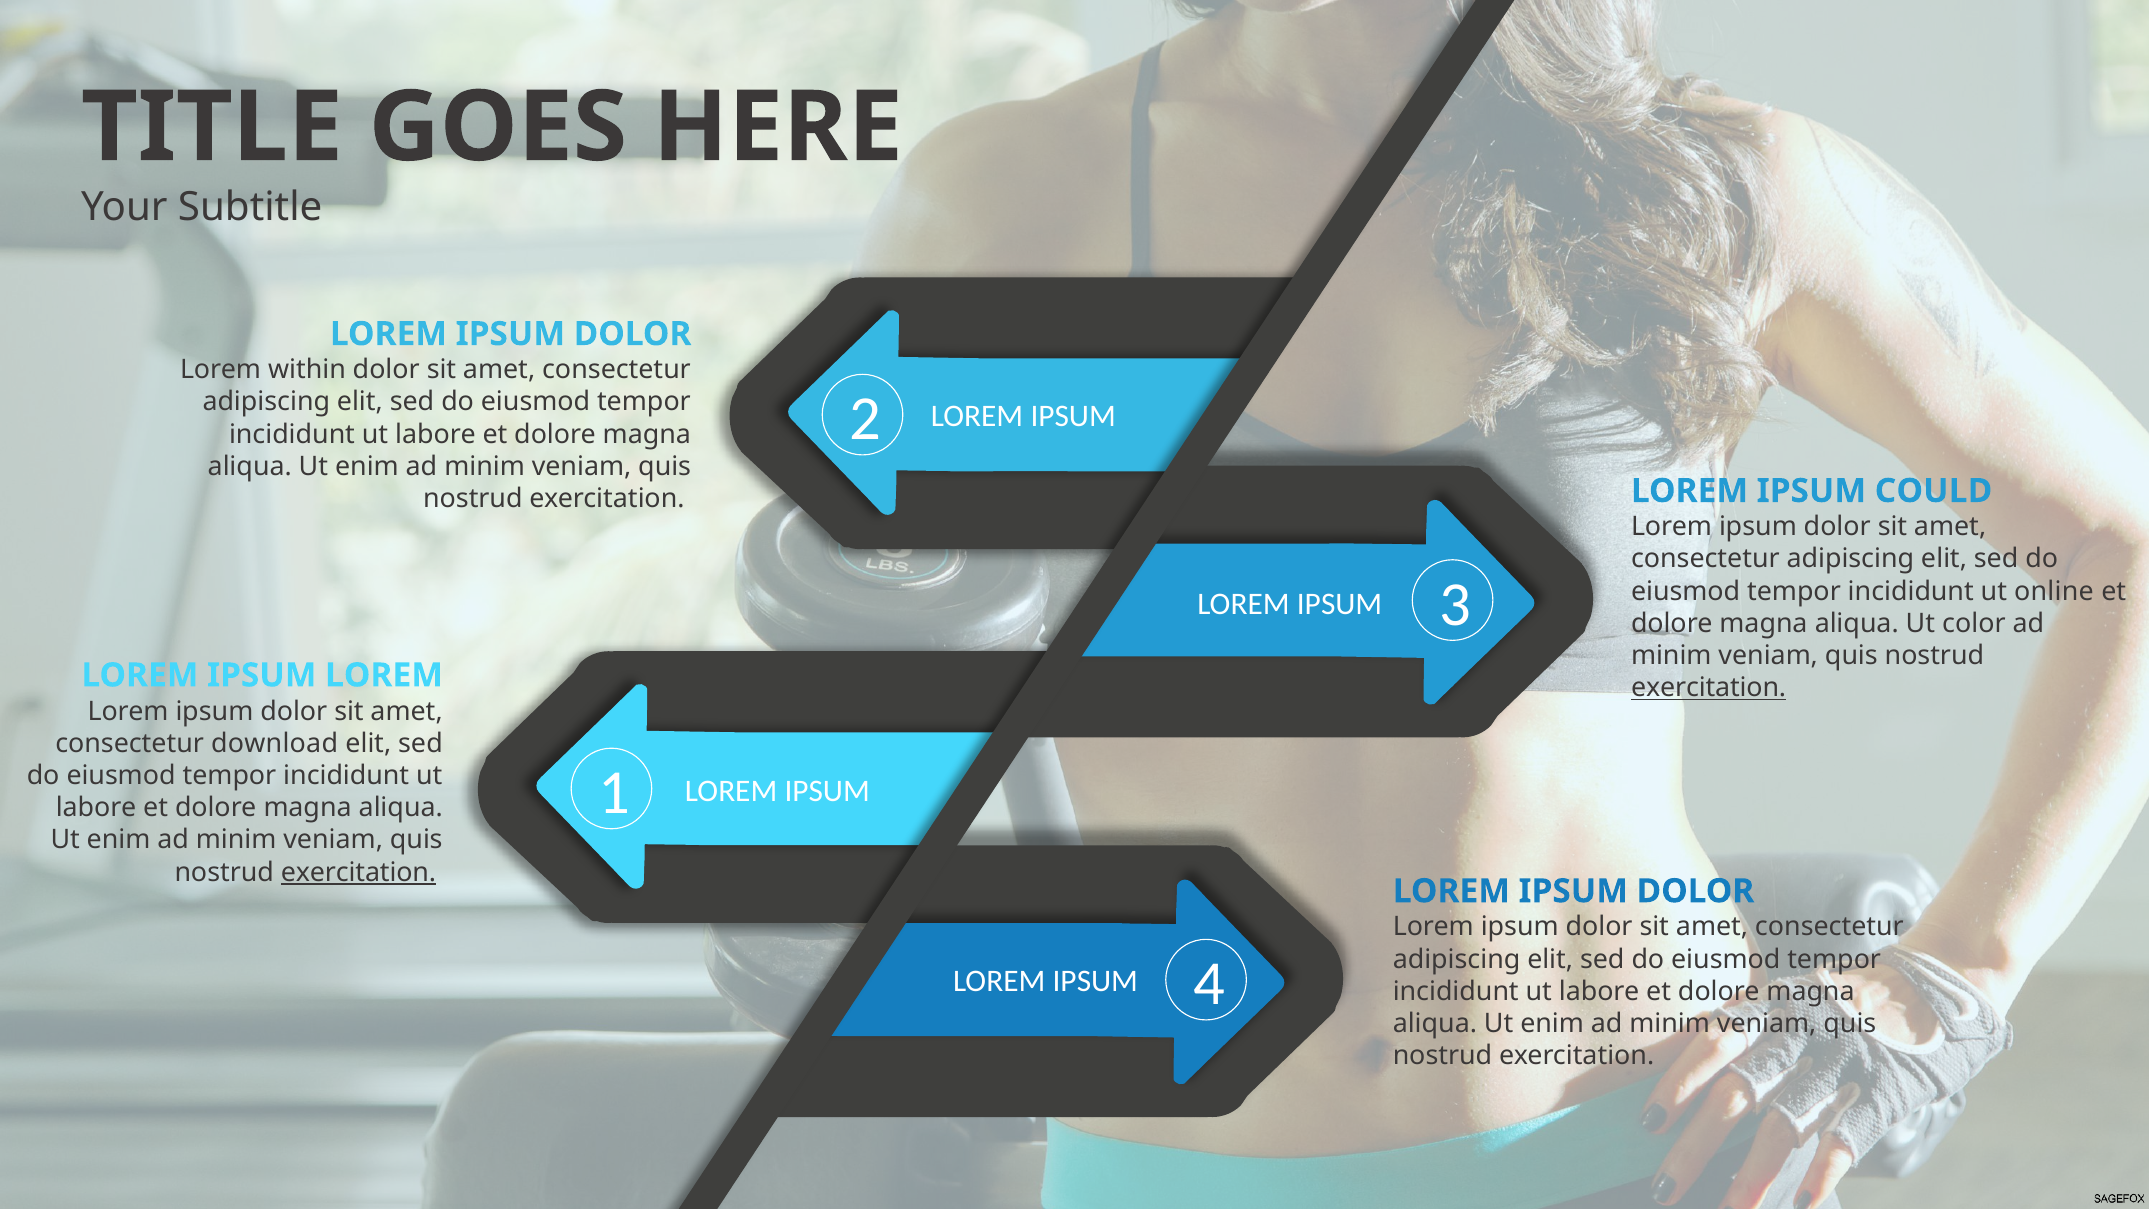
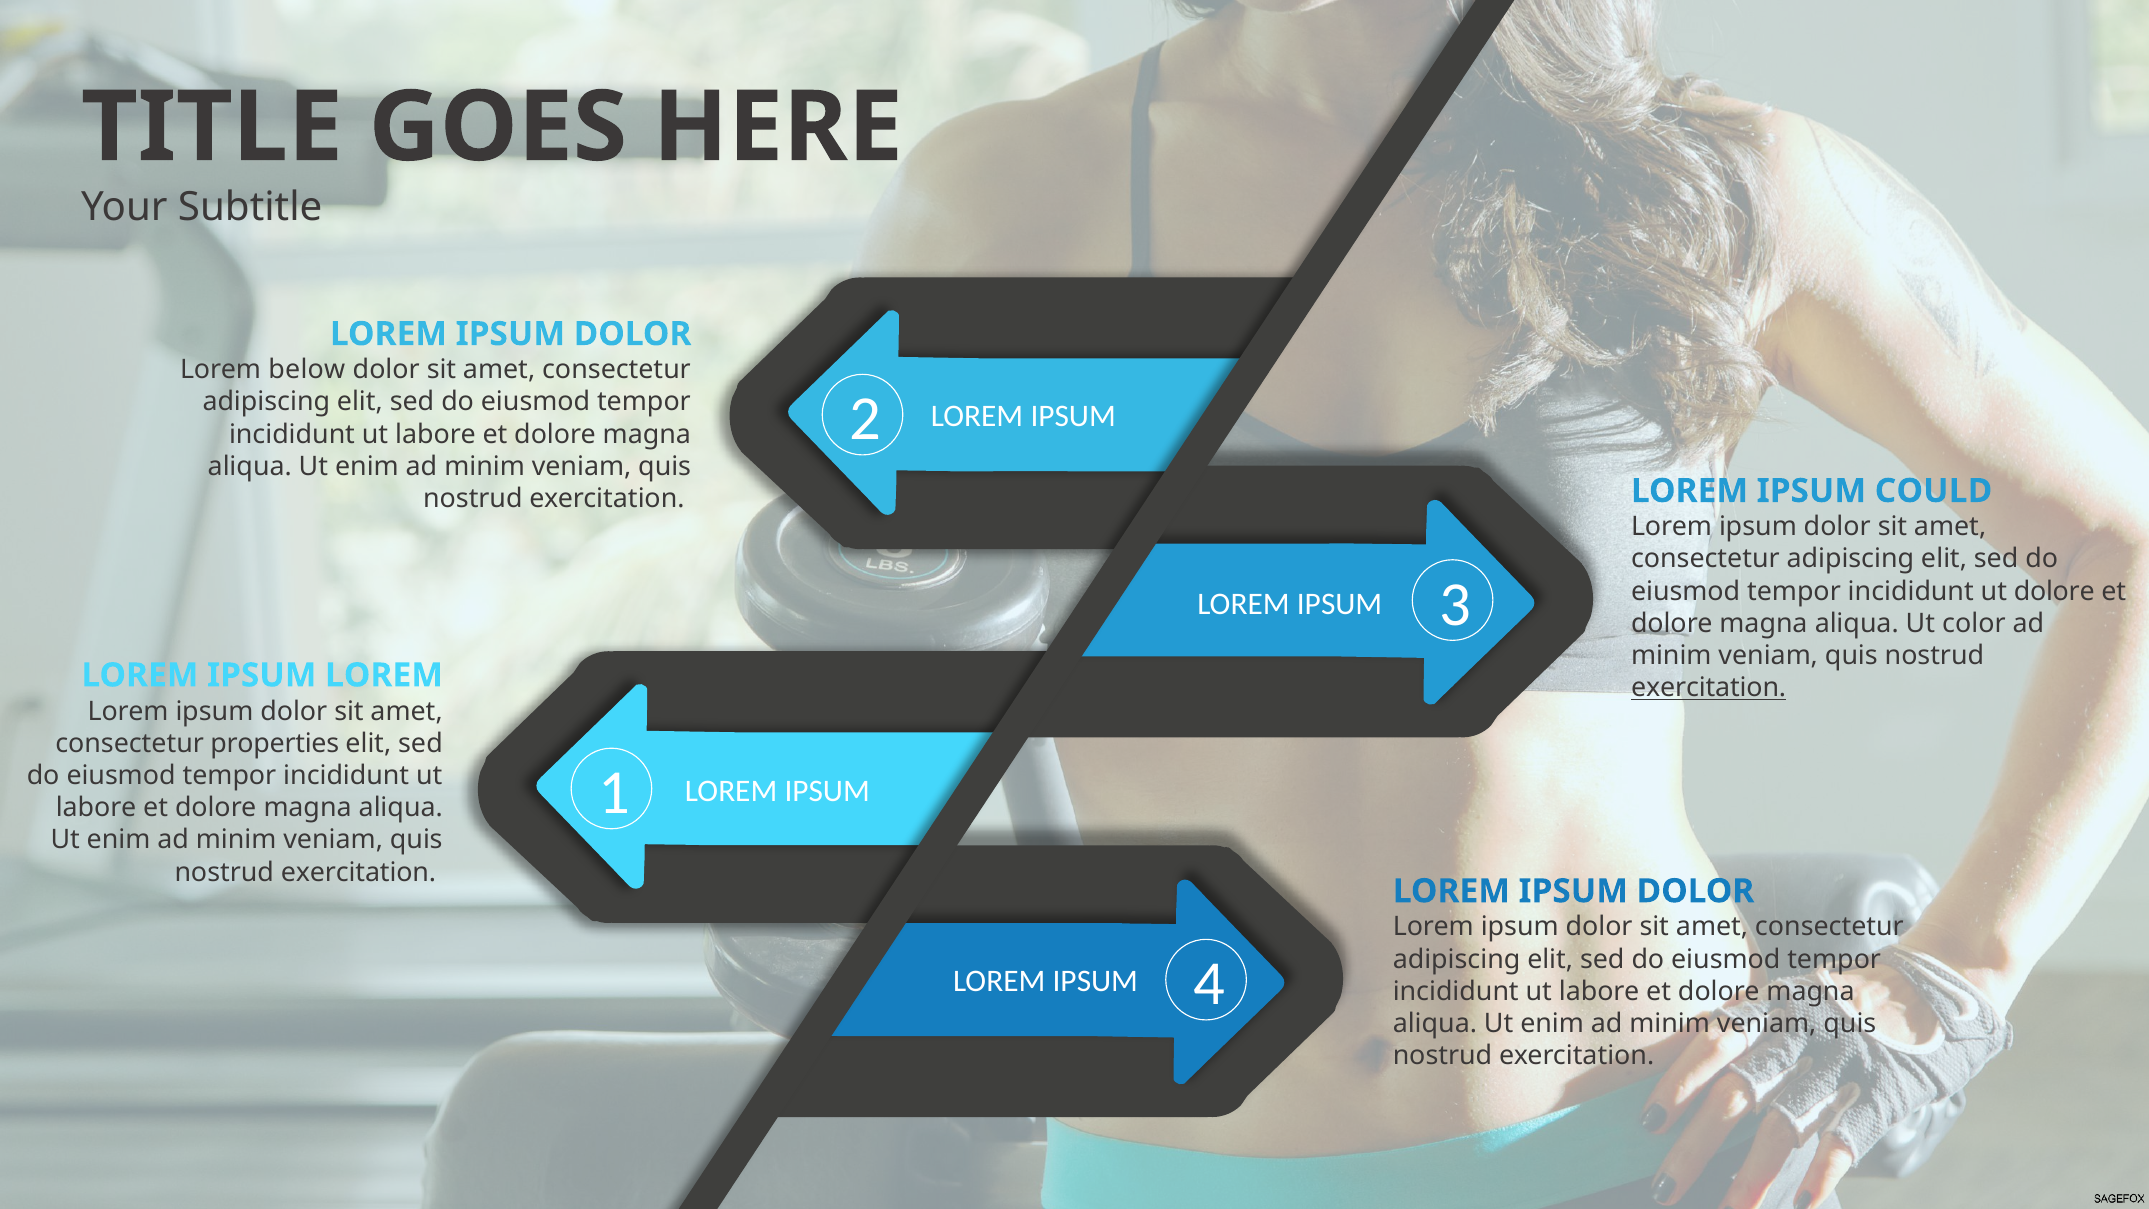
within: within -> below
ut online: online -> dolore
download: download -> properties
exercitation at (358, 872) underline: present -> none
